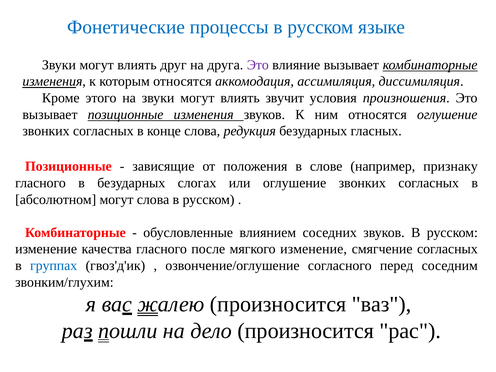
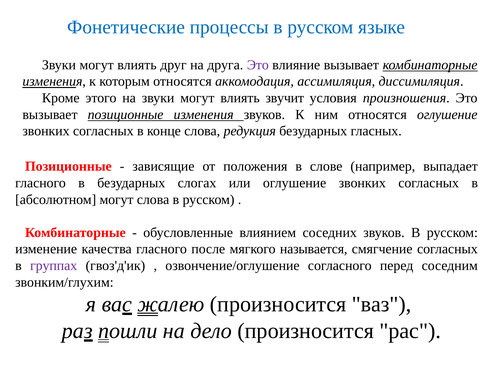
признаку: признаку -> выпадает
мягкого изменение: изменение -> называется
группах colour: blue -> purple
